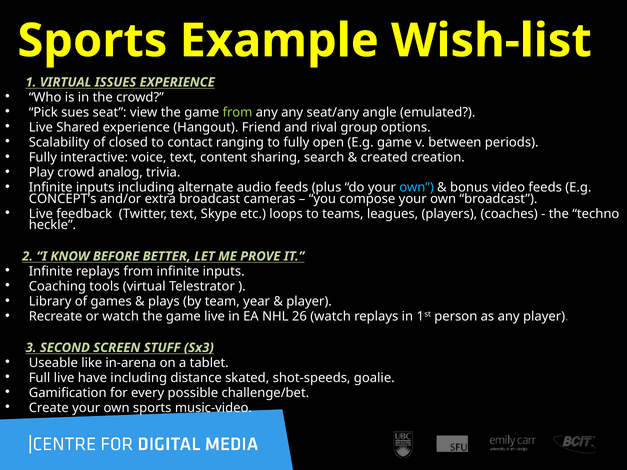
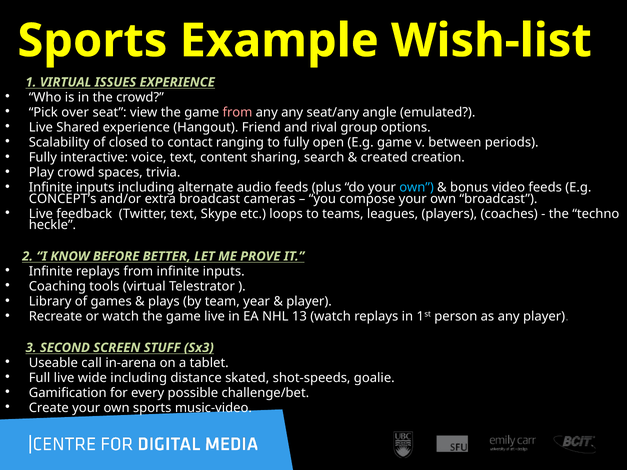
sues: sues -> over
from at (237, 112) colour: light green -> pink
analog: analog -> spaces
26: 26 -> 13
like: like -> call
have: have -> wide
